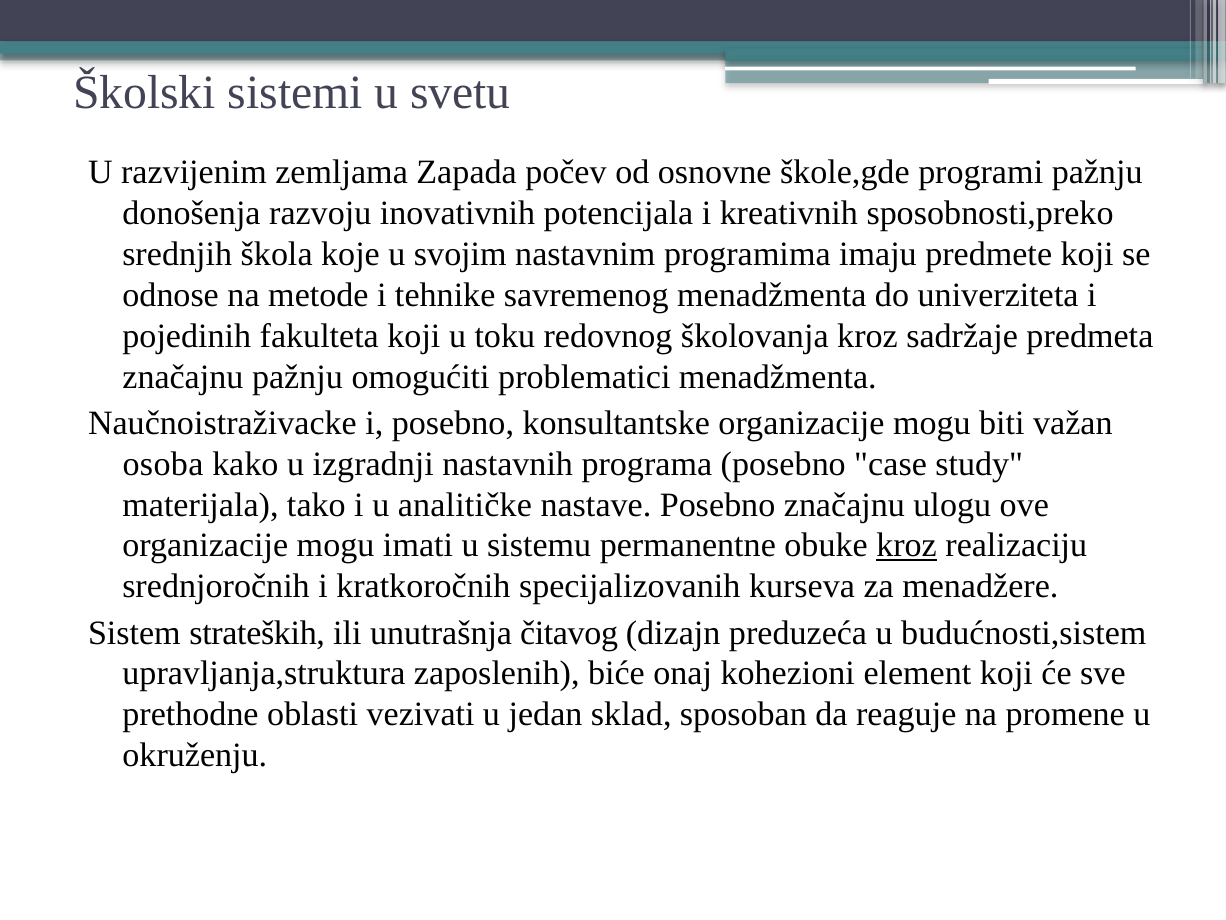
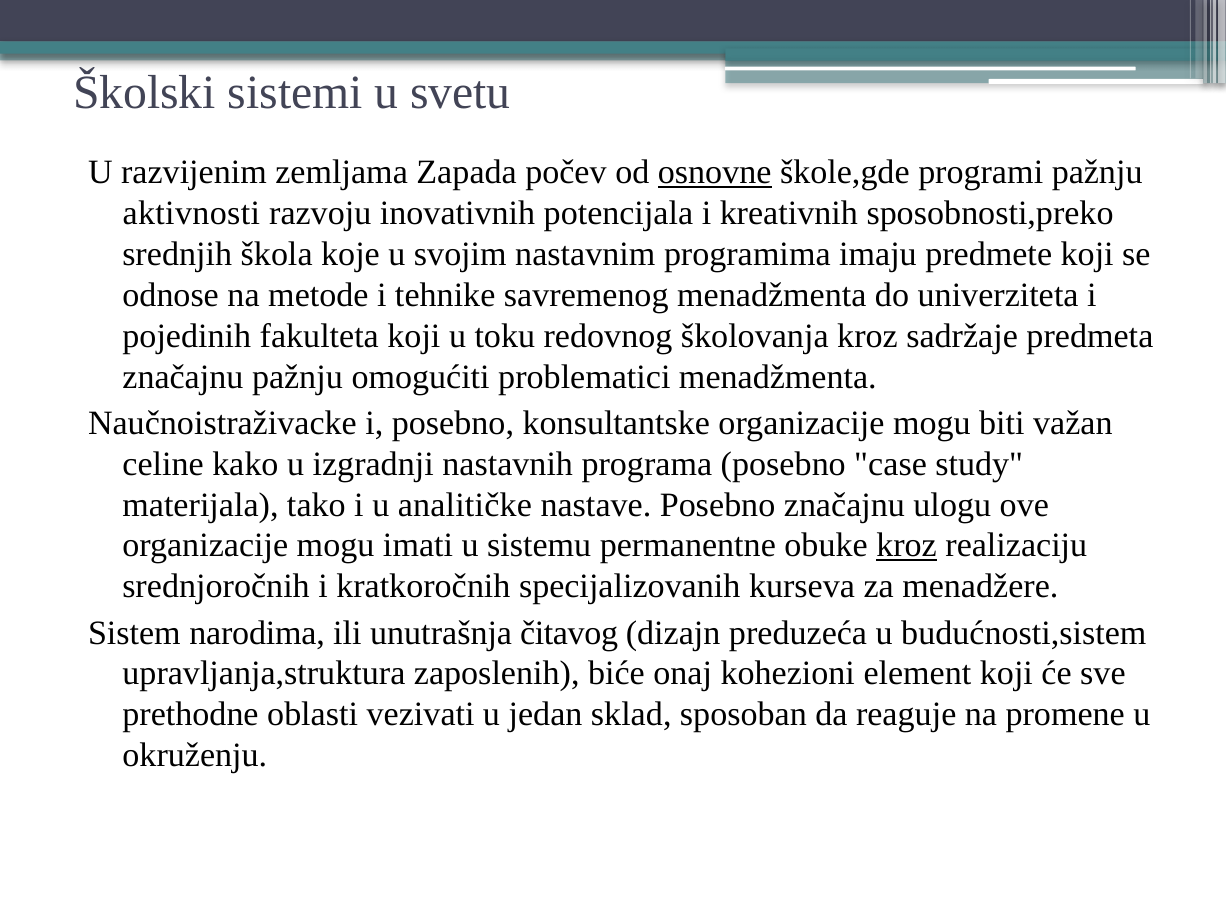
osnovne underline: none -> present
donošenja: donošenja -> aktivnosti
osoba: osoba -> celine
strateških: strateških -> narodima
